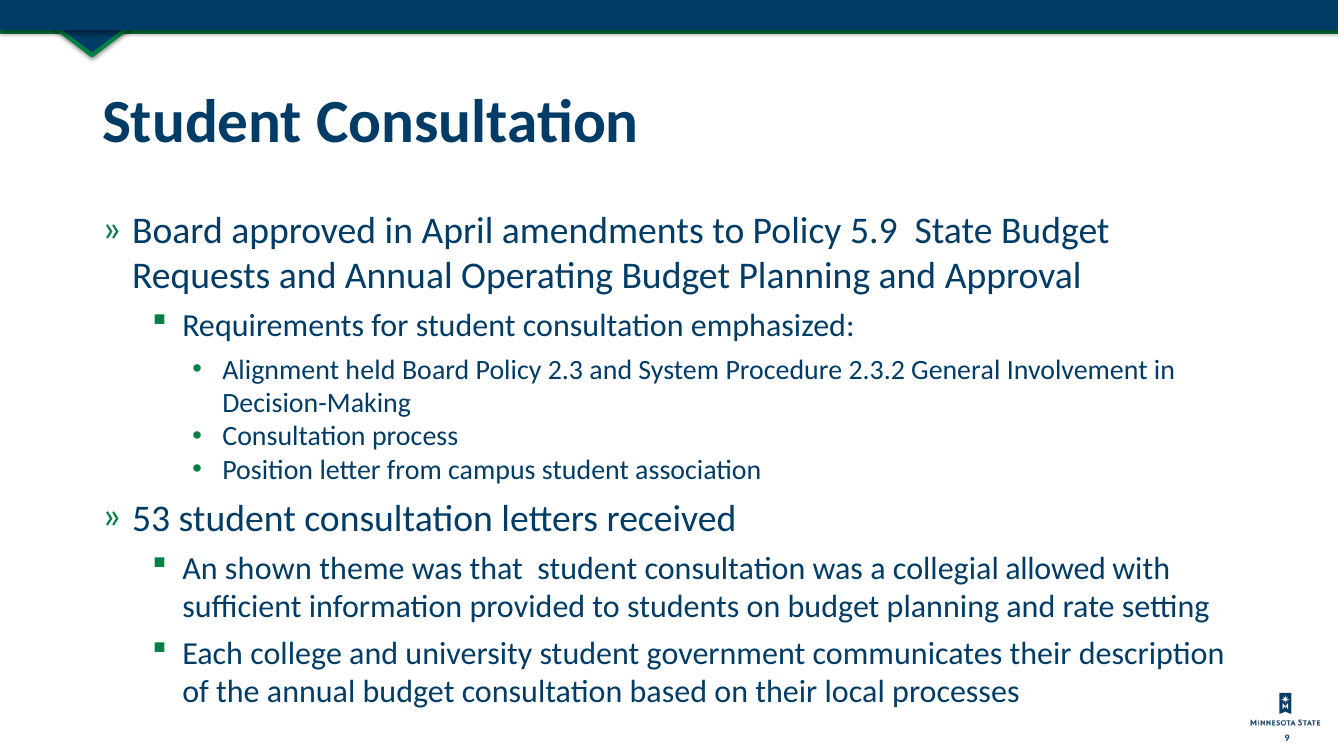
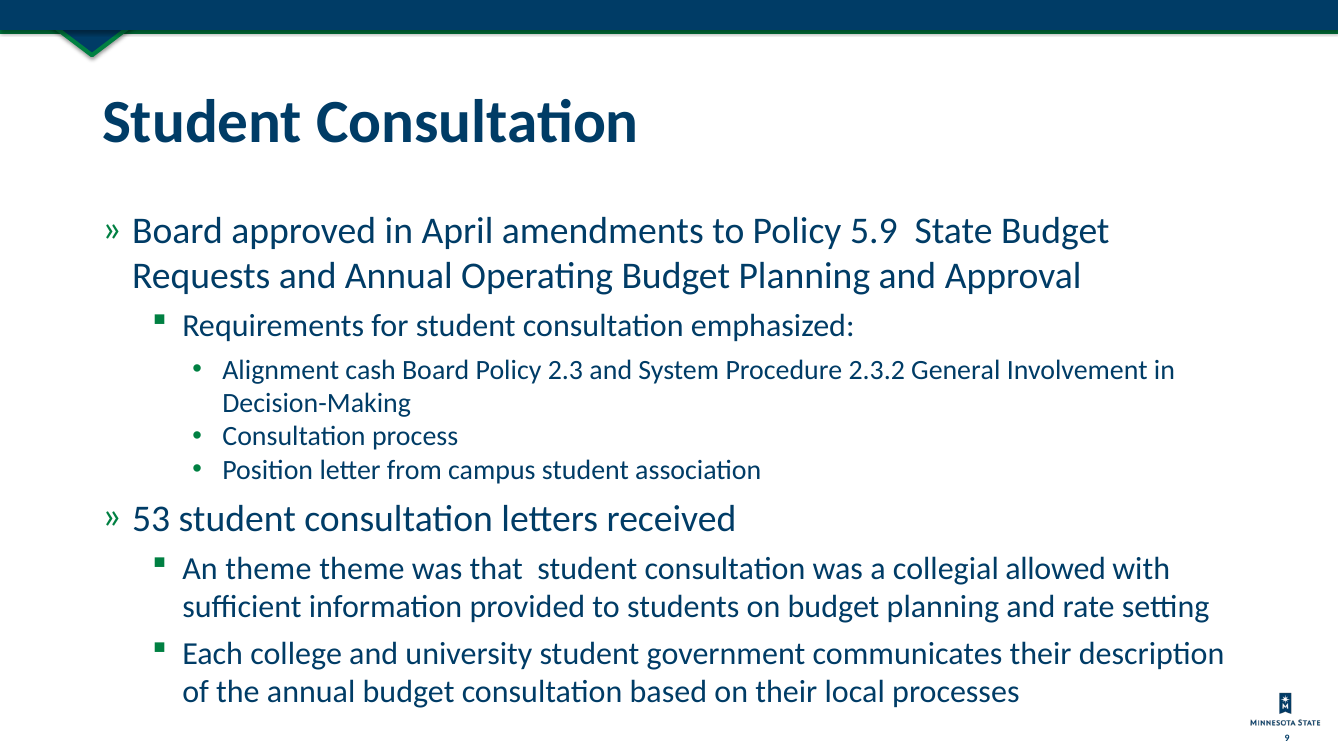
held: held -> cash
An shown: shown -> theme
